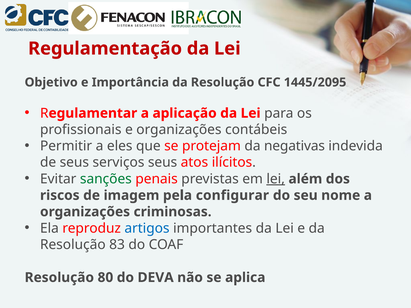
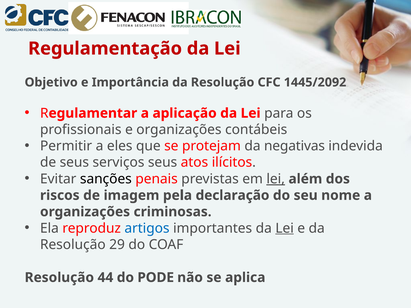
1445/2095: 1445/2095 -> 1445/2092
sanções colour: green -> black
configurar: configurar -> declaração
Lei at (285, 228) underline: none -> present
83: 83 -> 29
80: 80 -> 44
DEVA: DEVA -> PODE
